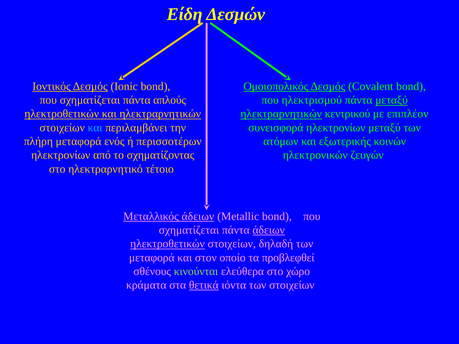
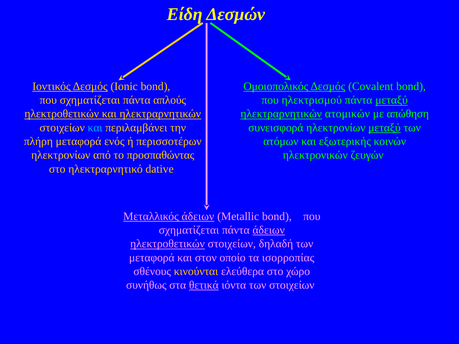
κεντρικού: κεντρικού -> ατομικών
επιπλέον: επιπλέον -> απώθηση
μεταξύ at (384, 128) underline: none -> present
σχηματίζοντας: σχηματίζοντας -> προσπαθώντας
τέτοιο: τέτοιο -> dative
προβλεφθεί: προβλεφθεί -> ισορροπίας
κινούνται colour: light green -> yellow
κράματα: κράματα -> συνήθως
